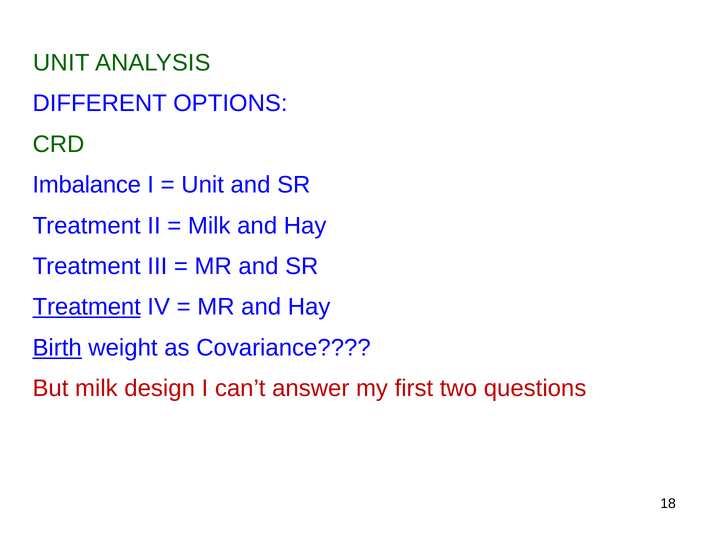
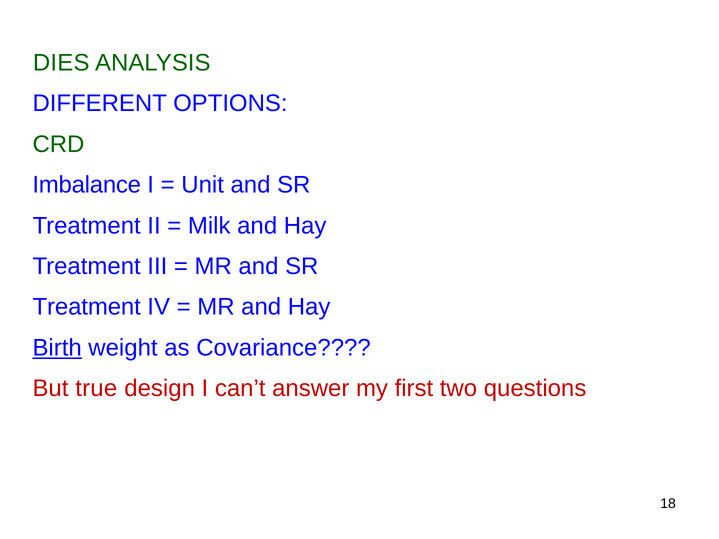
UNIT at (61, 63): UNIT -> DIES
Treatment at (87, 307) underline: present -> none
But milk: milk -> true
